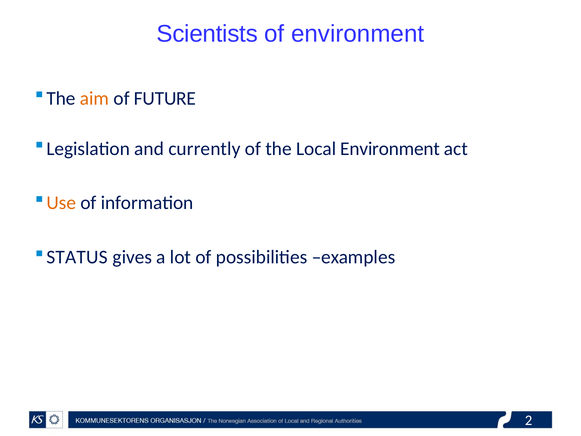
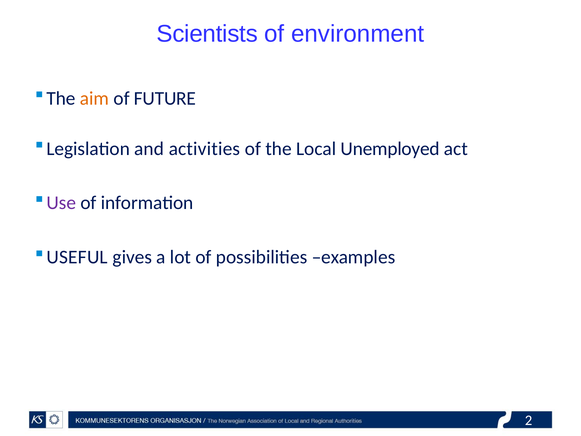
currently: currently -> activities
Local Environment: Environment -> Unemployed
Use colour: orange -> purple
STATUS: STATUS -> USEFUL
